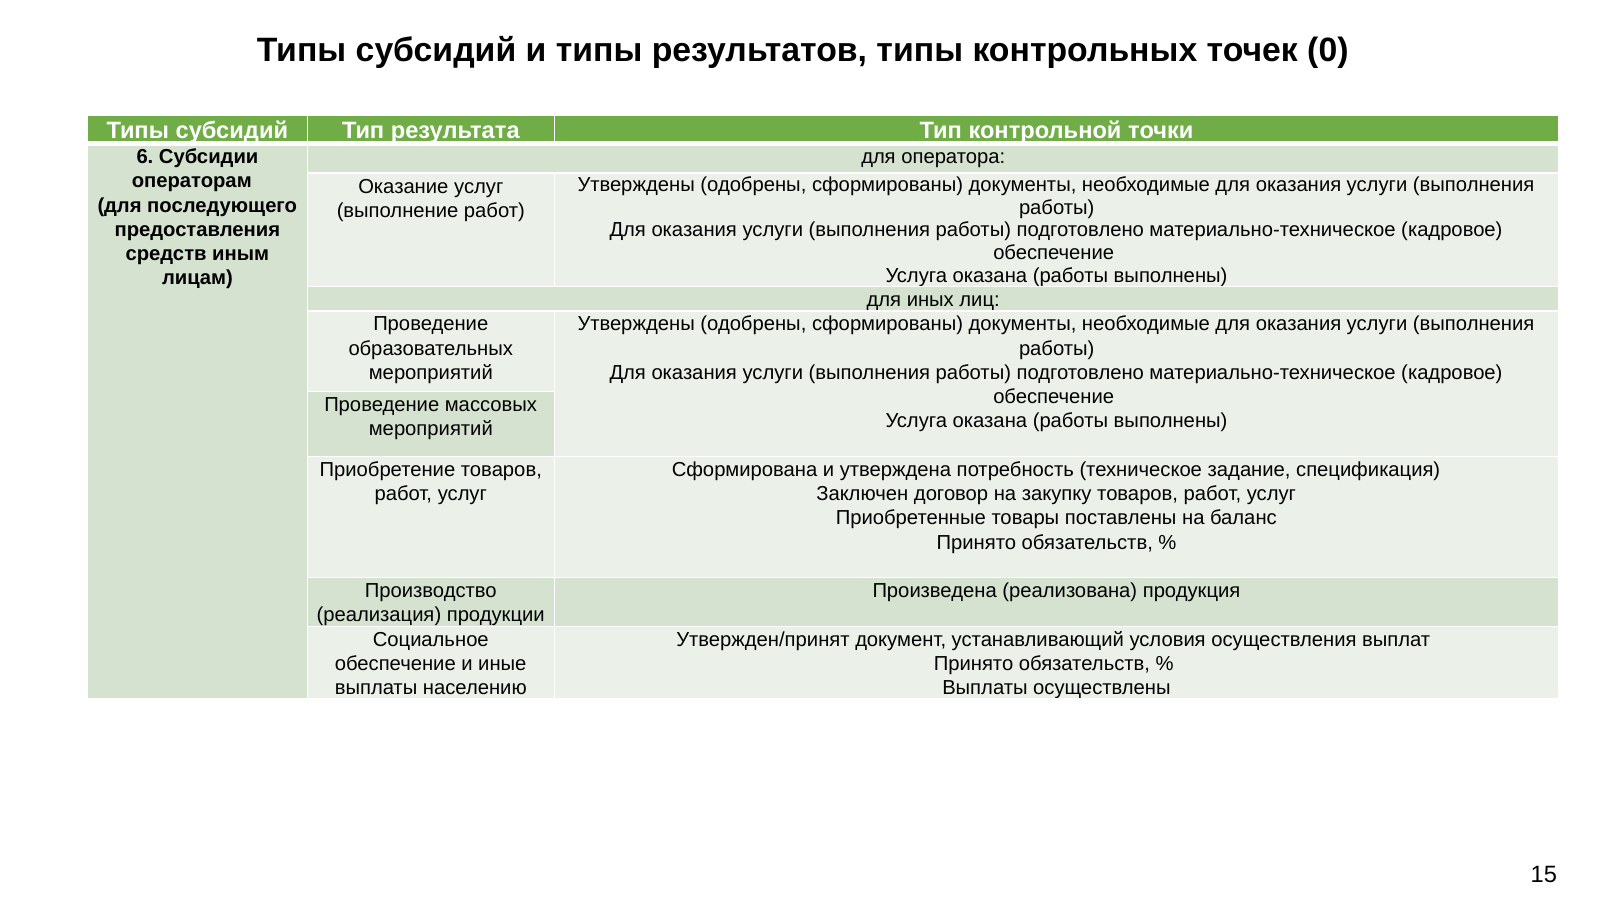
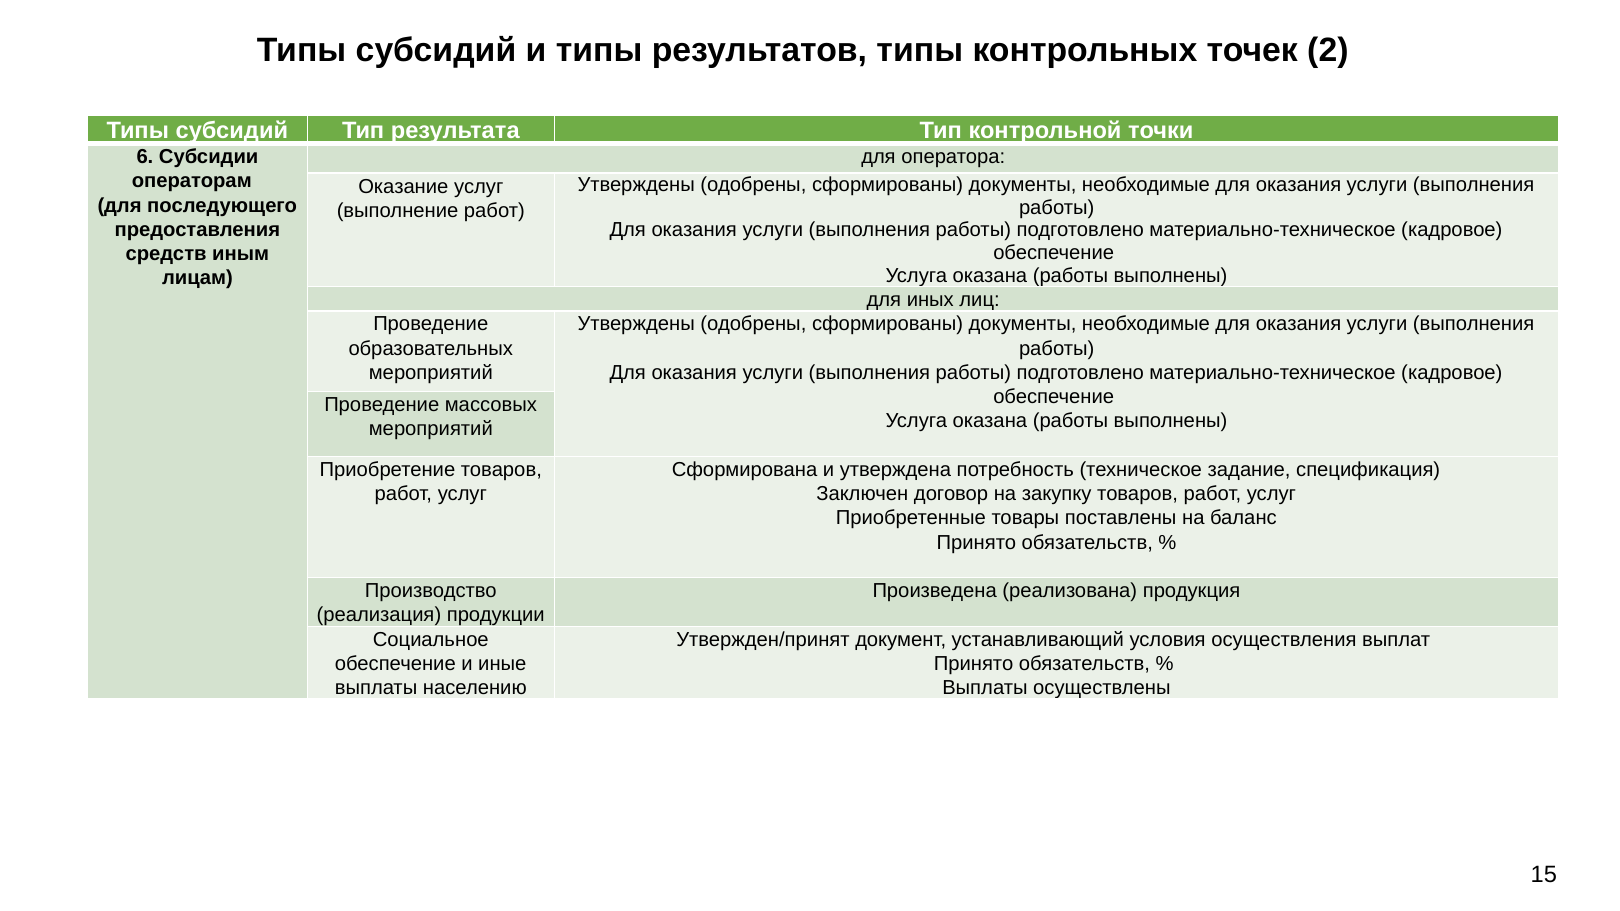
0: 0 -> 2
